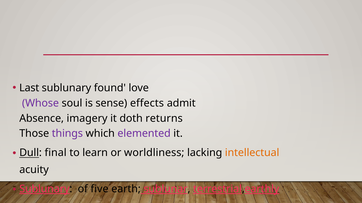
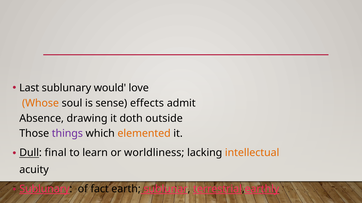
found: found -> would
Whose colour: purple -> orange
imagery: imagery -> drawing
returns: returns -> outside
elemented colour: purple -> orange
five: five -> fact
